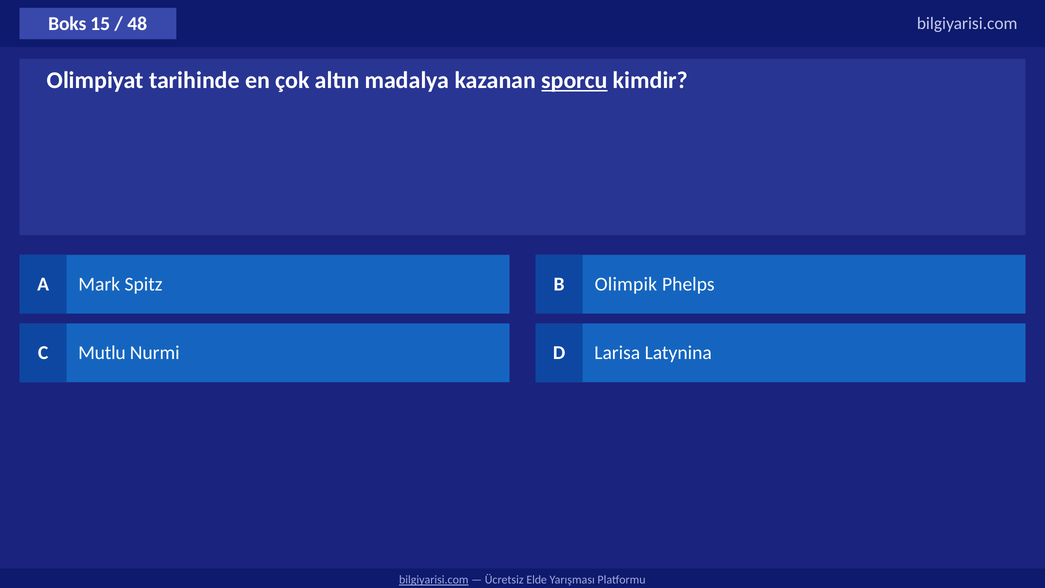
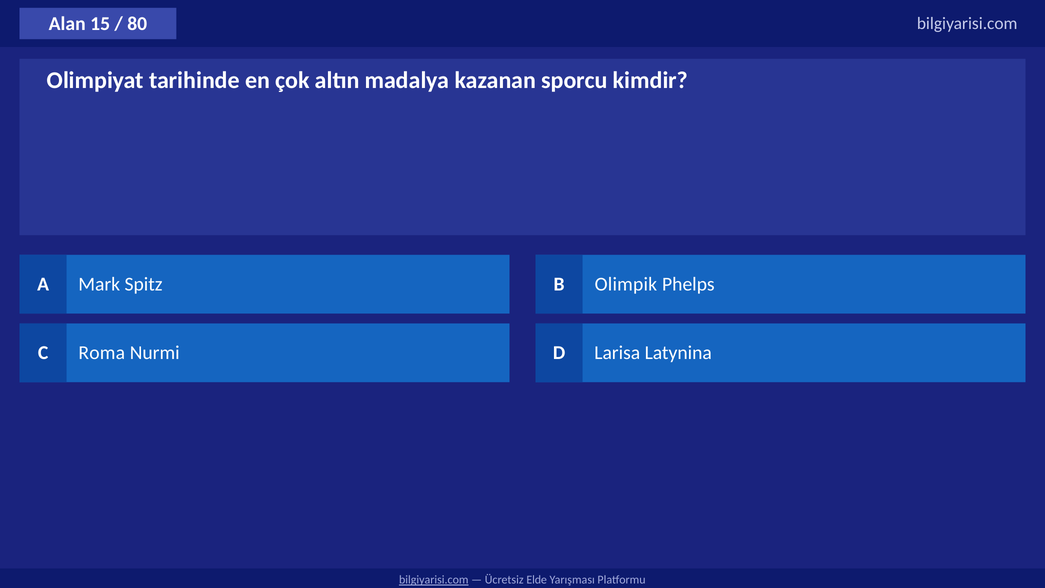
Boks: Boks -> Alan
48: 48 -> 80
sporcu underline: present -> none
Mutlu: Mutlu -> Roma
